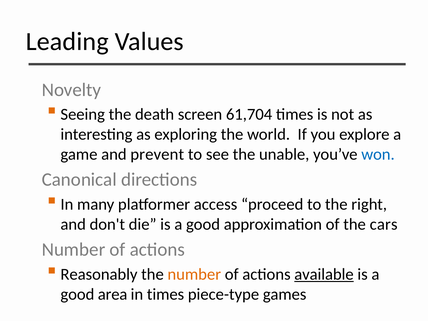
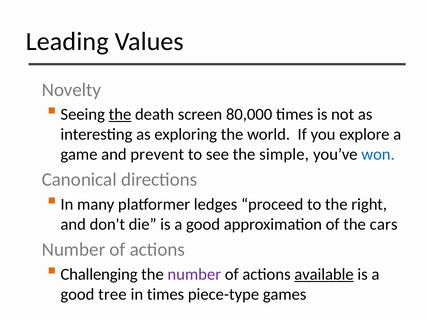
the at (120, 114) underline: none -> present
61,704: 61,704 -> 80,000
unable: unable -> simple
access: access -> ledges
Reasonably: Reasonably -> Challenging
number at (194, 274) colour: orange -> purple
area: area -> tree
